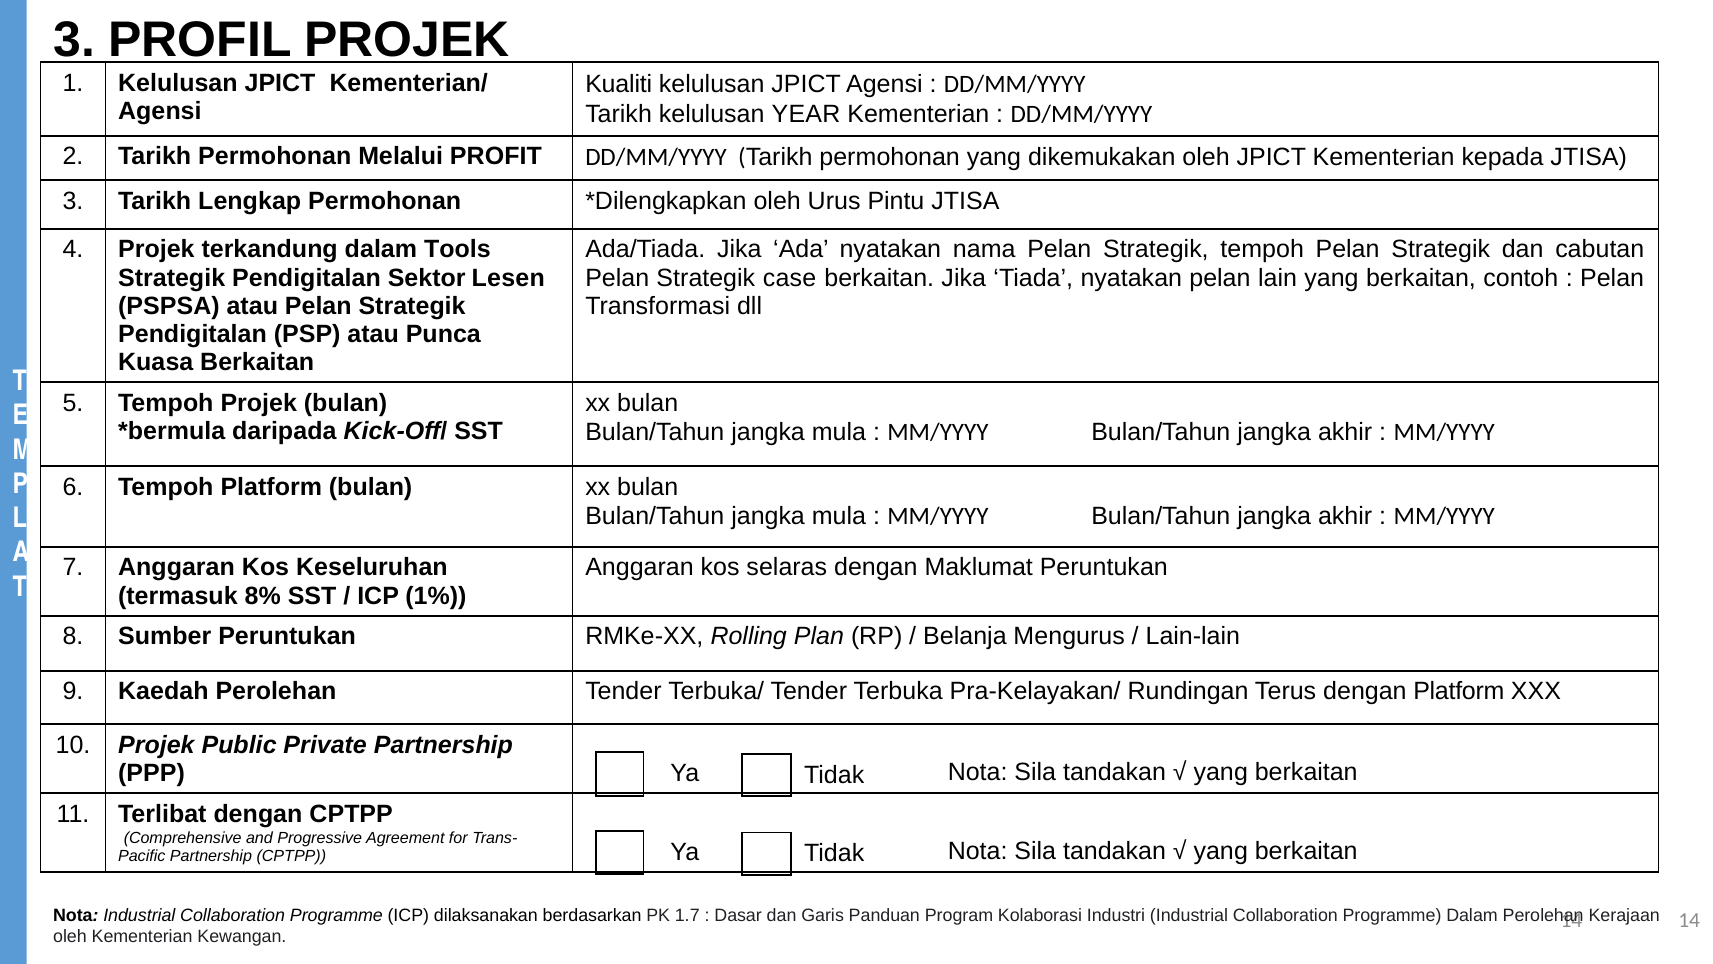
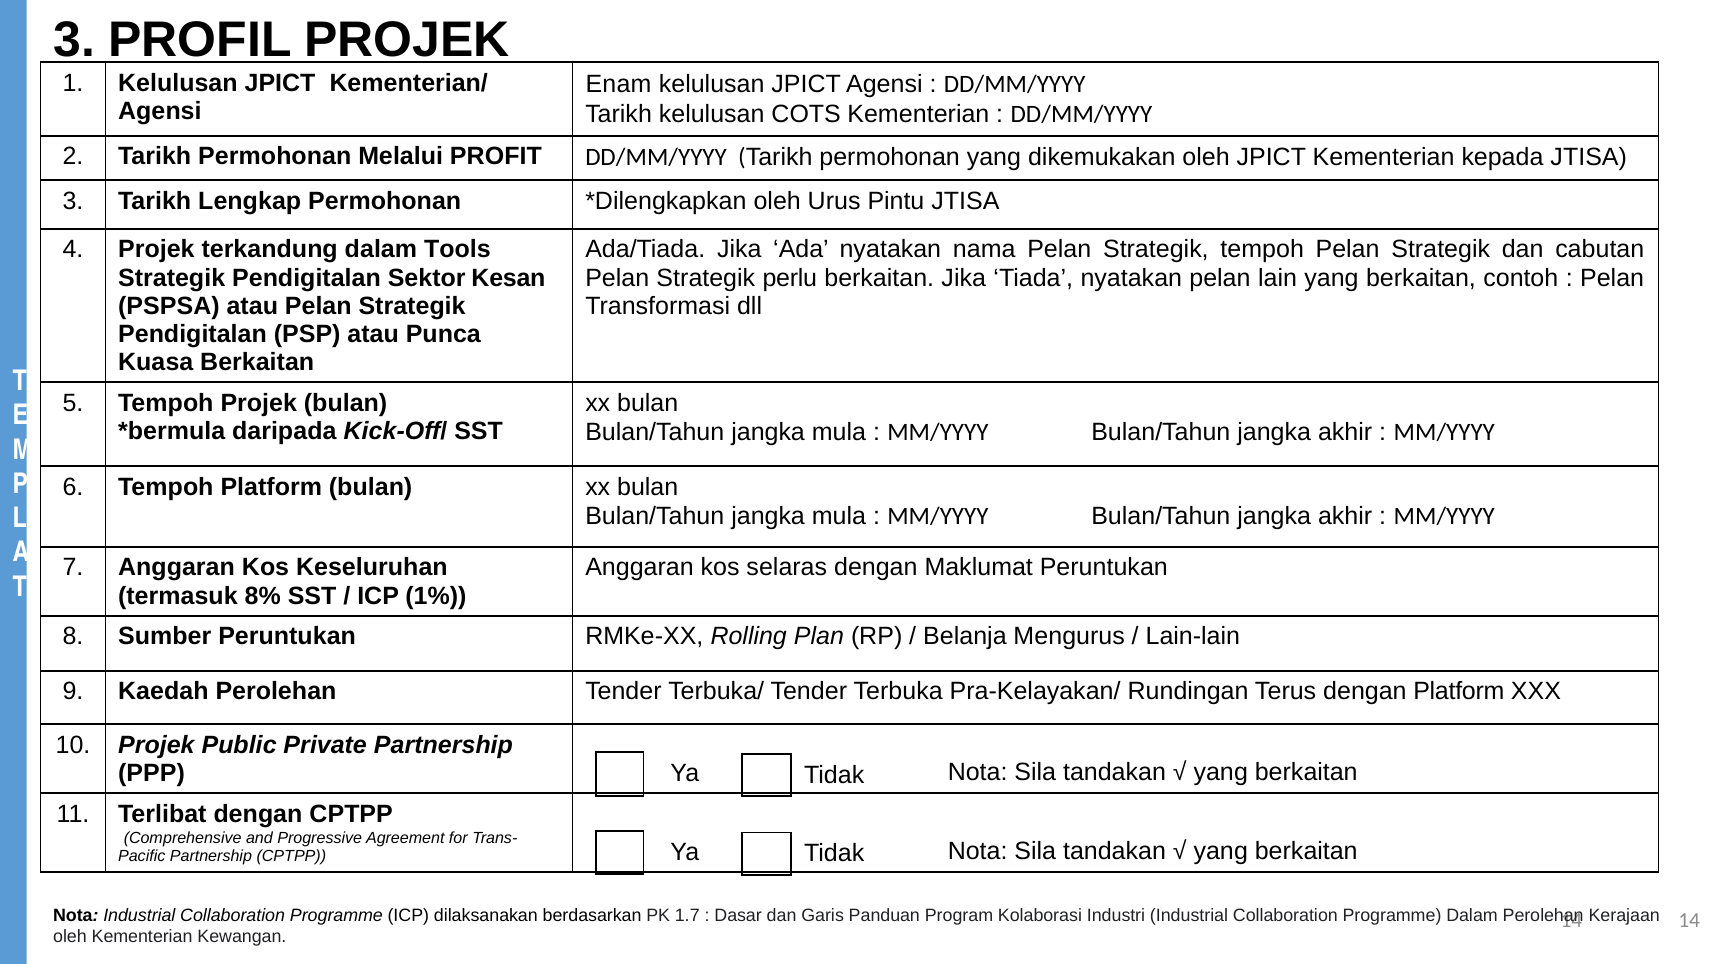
Kualiti: Kualiti -> Enam
YEAR: YEAR -> COTS
Lesen: Lesen -> Kesan
case: case -> perlu
